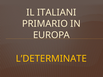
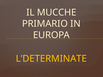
ITALIANI: ITALIANI -> MUCCHE
